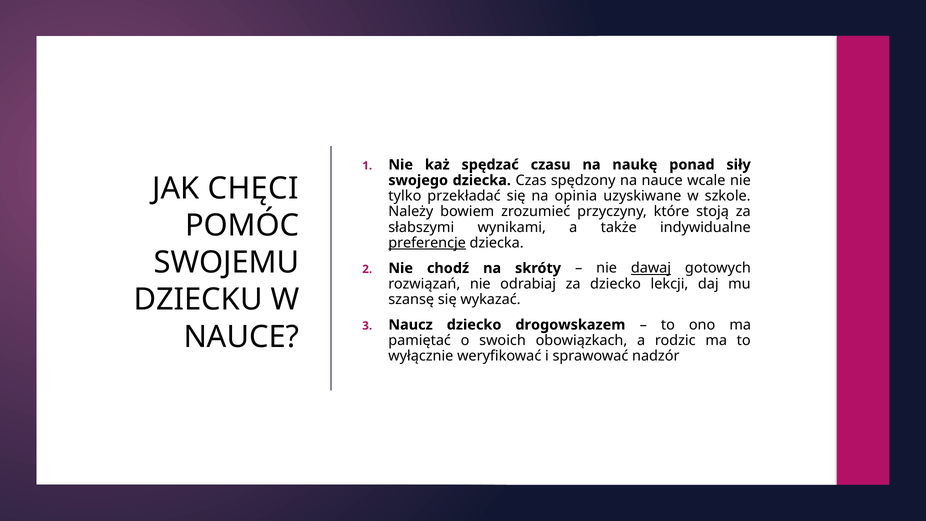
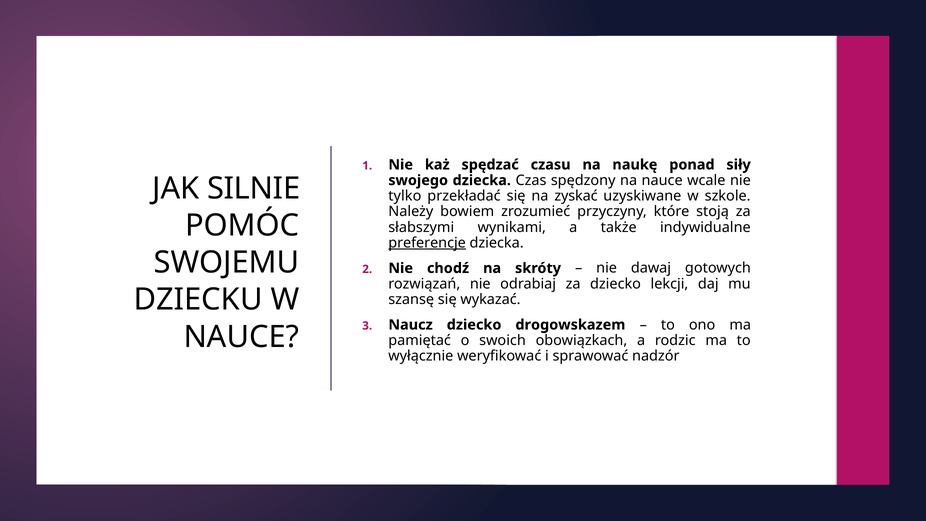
CHĘCI: CHĘCI -> SILNIE
opinia: opinia -> zyskać
dawaj underline: present -> none
